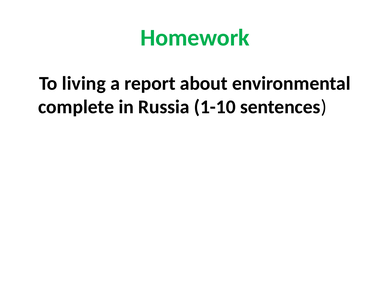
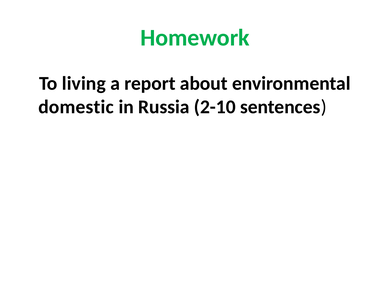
complete: complete -> domestic
1-10: 1-10 -> 2-10
